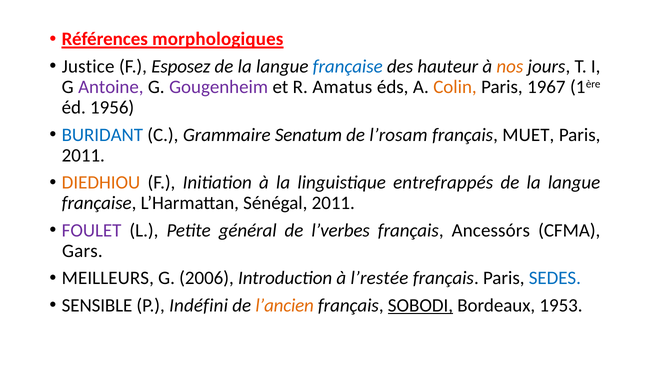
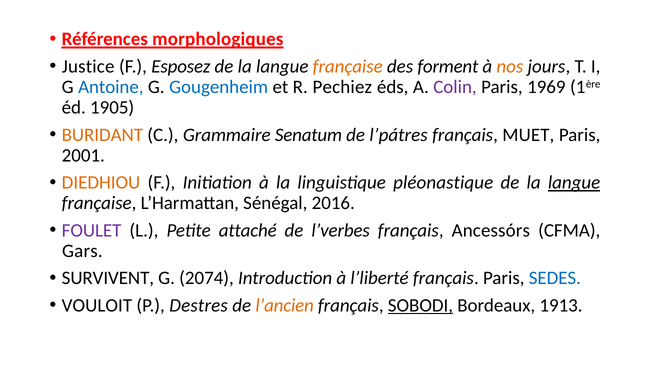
française at (348, 66) colour: blue -> orange
hauteur: hauteur -> forment
Antoine colour: purple -> blue
Gougenheim colour: purple -> blue
Amatus: Amatus -> Pechiez
Colin colour: orange -> purple
1967: 1967 -> 1969
1956: 1956 -> 1905
BURIDANT colour: blue -> orange
l’rosam: l’rosam -> l’pátres
2011 at (83, 155): 2011 -> 2001
entrefrappés: entrefrappés -> pléonastique
langue at (574, 182) underline: none -> present
Sénégal 2011: 2011 -> 2016
général: général -> attaché
MEILLEURS: MEILLEURS -> SURVIVENT
2006: 2006 -> 2074
l’restée: l’restée -> l’liberté
SENSIBLE: SENSIBLE -> VOULOIT
Indéfini: Indéfini -> Destres
1953: 1953 -> 1913
